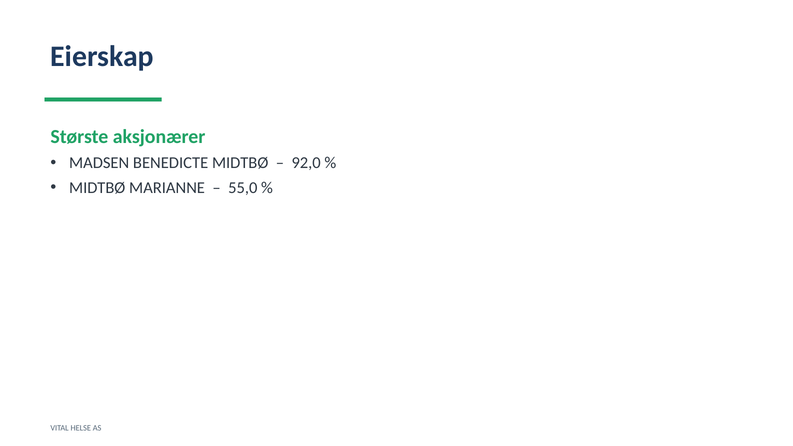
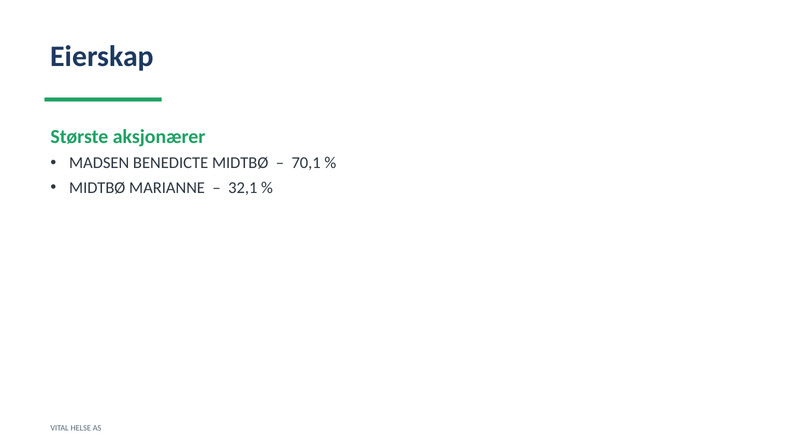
92,0: 92,0 -> 70,1
55,0: 55,0 -> 32,1
